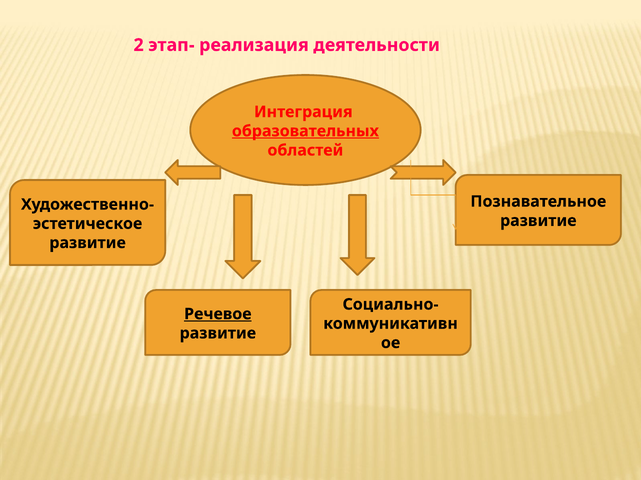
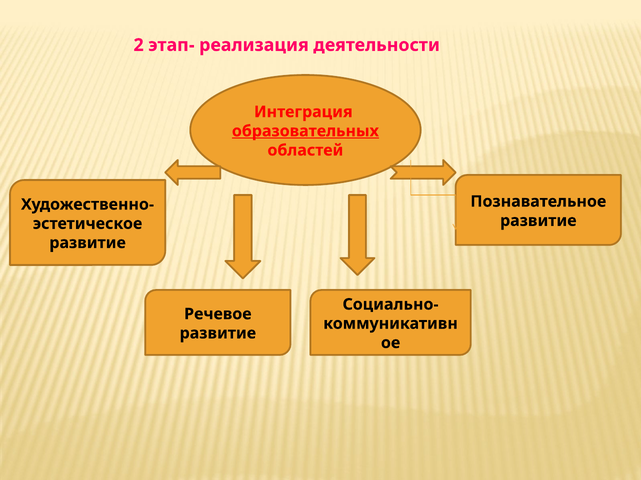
Речевое underline: present -> none
